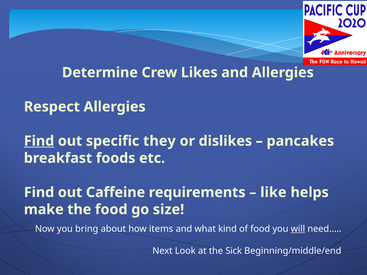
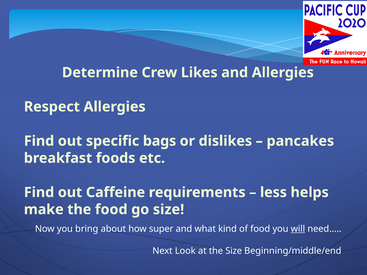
Find at (39, 141) underline: present -> none
they: they -> bags
like: like -> less
items: items -> super
the Sick: Sick -> Size
